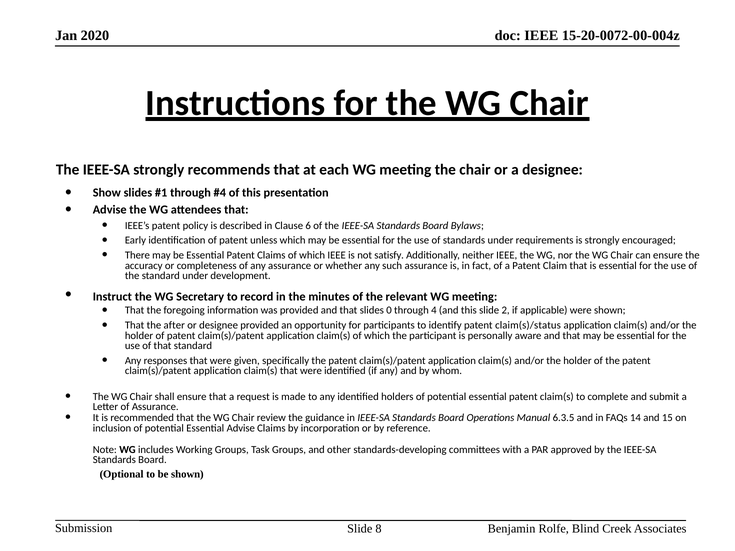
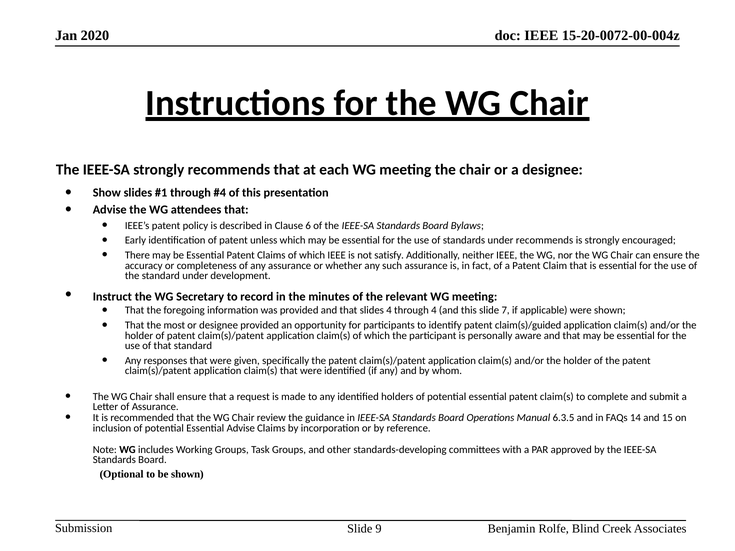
under requirements: requirements -> recommends
slides 0: 0 -> 4
2: 2 -> 7
after: after -> most
claim(s)/status: claim(s)/status -> claim(s)/guided
8: 8 -> 9
